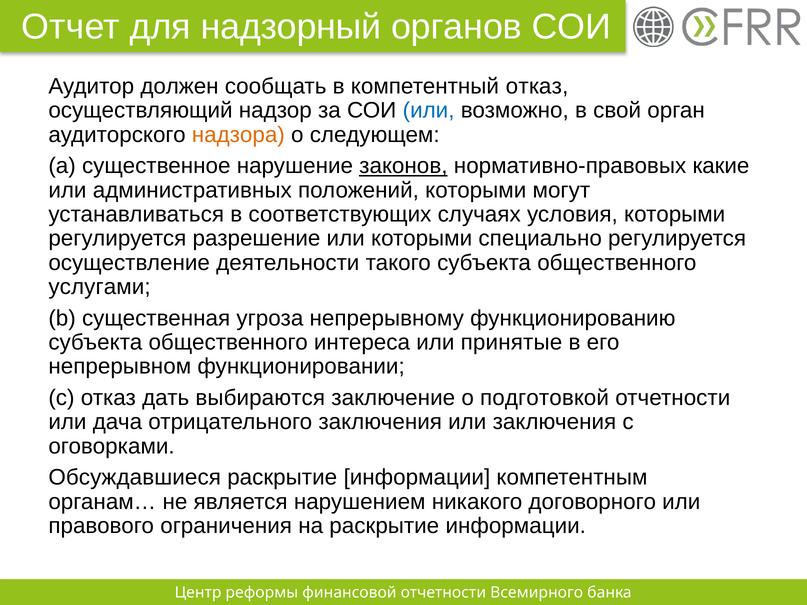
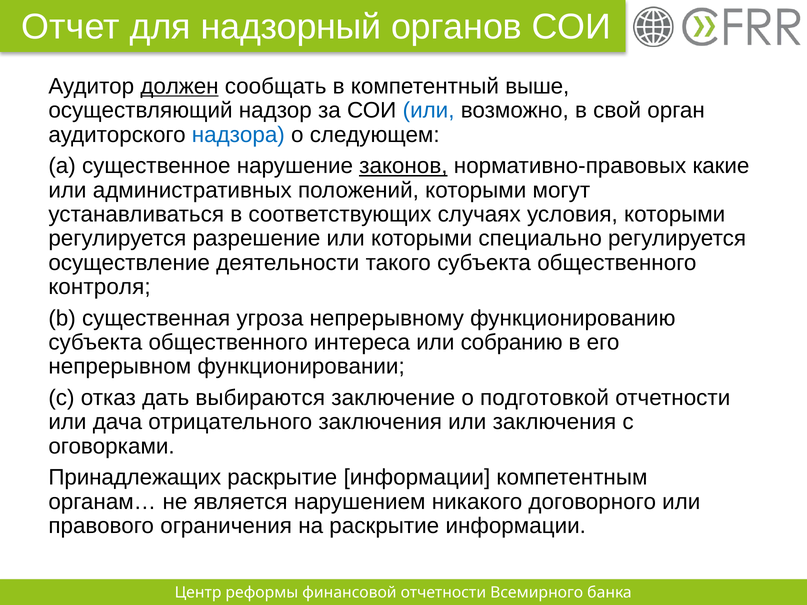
должен underline: none -> present
компетентный отказ: отказ -> выше
надзора colour: orange -> blue
услугами: услугами -> контроля
принятые: принятые -> собранию
Обсуждавшиеся: Обсуждавшиеся -> Принадлежащих
